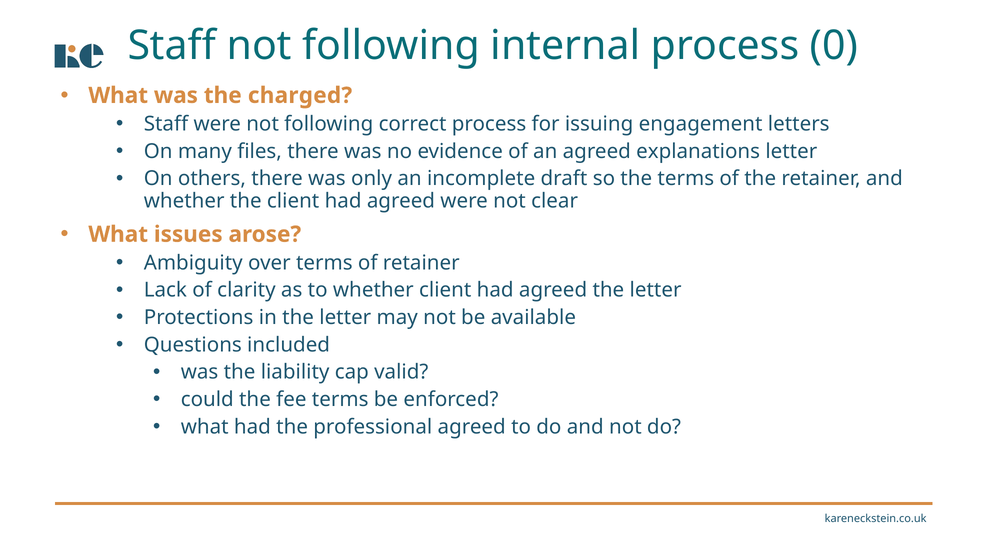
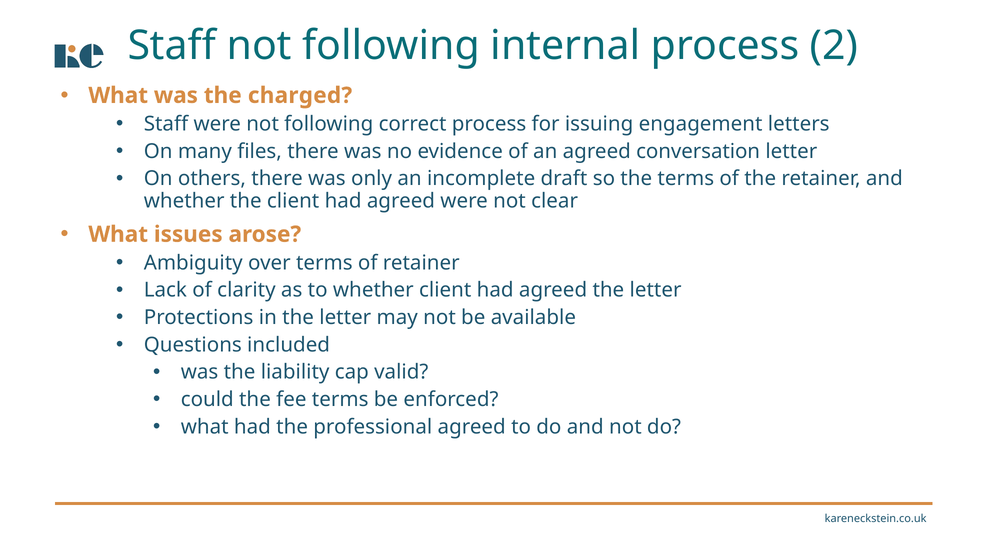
0: 0 -> 2
explanations: explanations -> conversation
